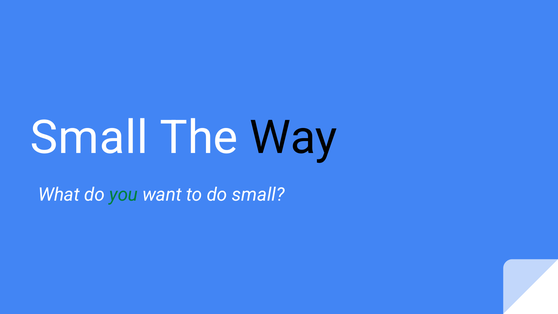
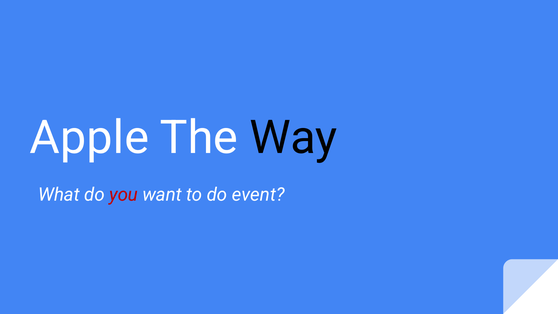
Small at (89, 138): Small -> Apple
you colour: green -> red
do small: small -> event
